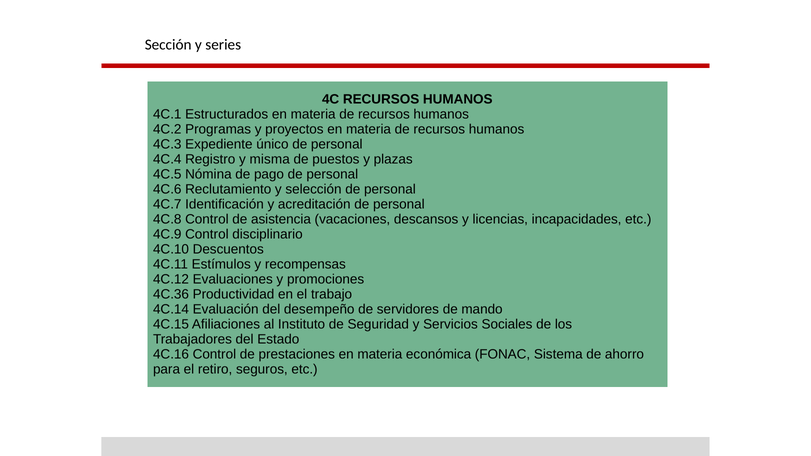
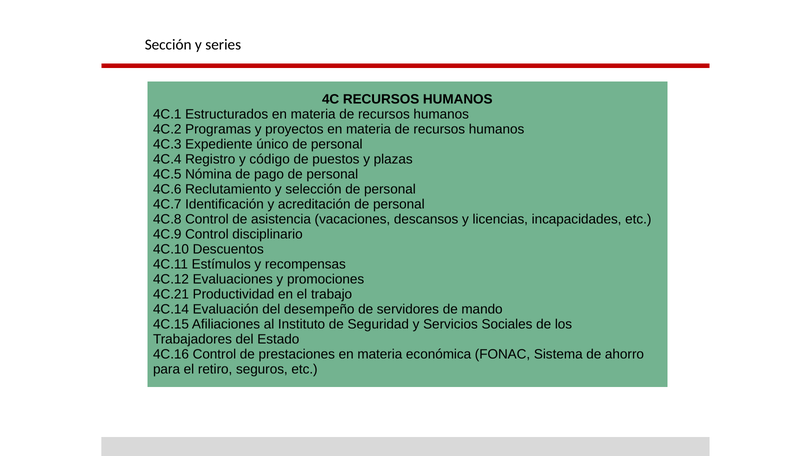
misma: misma -> código
4C.36: 4C.36 -> 4C.21
